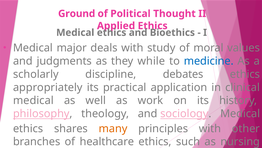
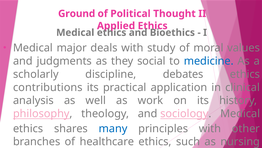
while: while -> social
appropriately: appropriately -> contributions
medical at (33, 100): medical -> analysis
many colour: orange -> blue
